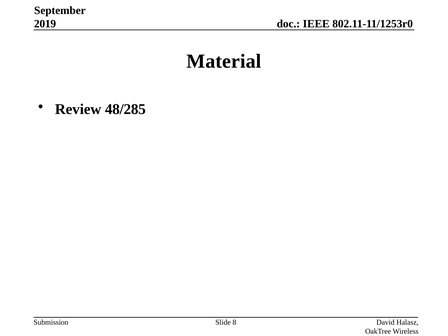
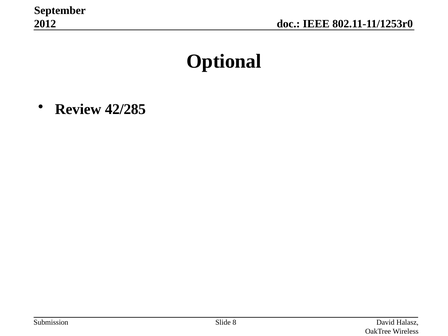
2019: 2019 -> 2012
Material: Material -> Optional
48/285: 48/285 -> 42/285
